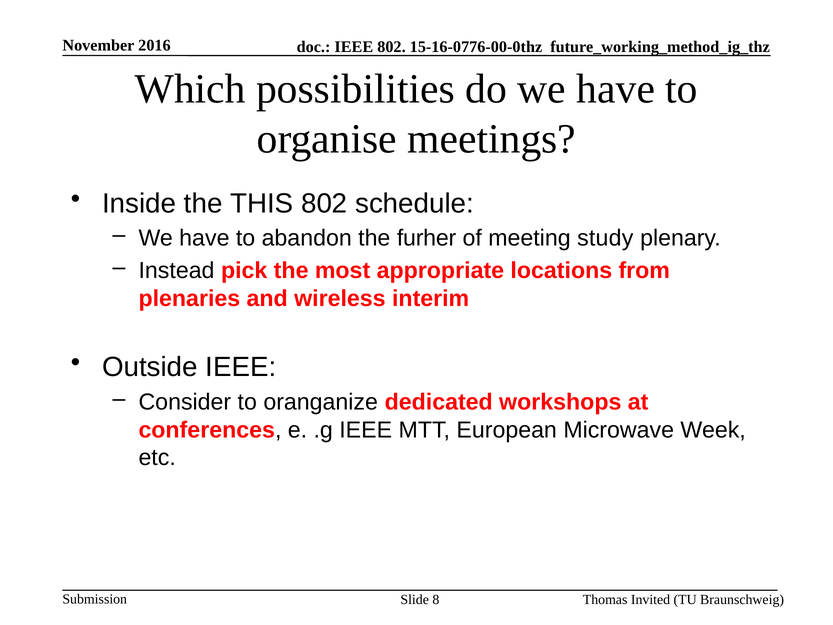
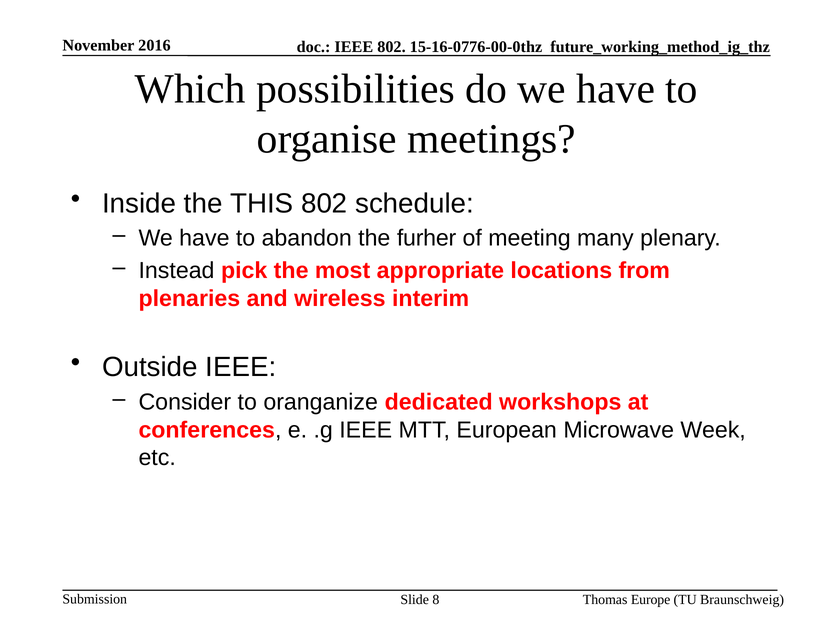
study: study -> many
Invited: Invited -> Europe
